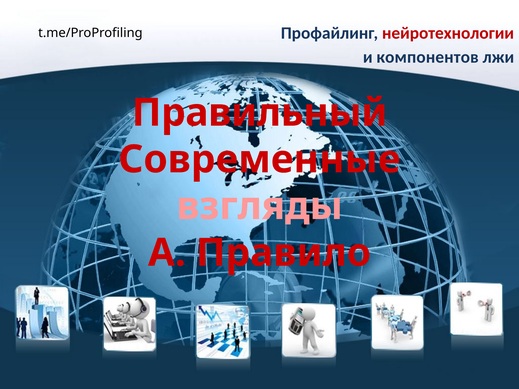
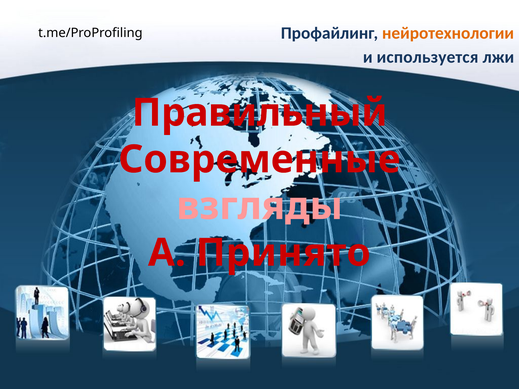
нейротехнологии colour: red -> orange
компонентов: компонентов -> используется
Правило: Правило -> Принято
